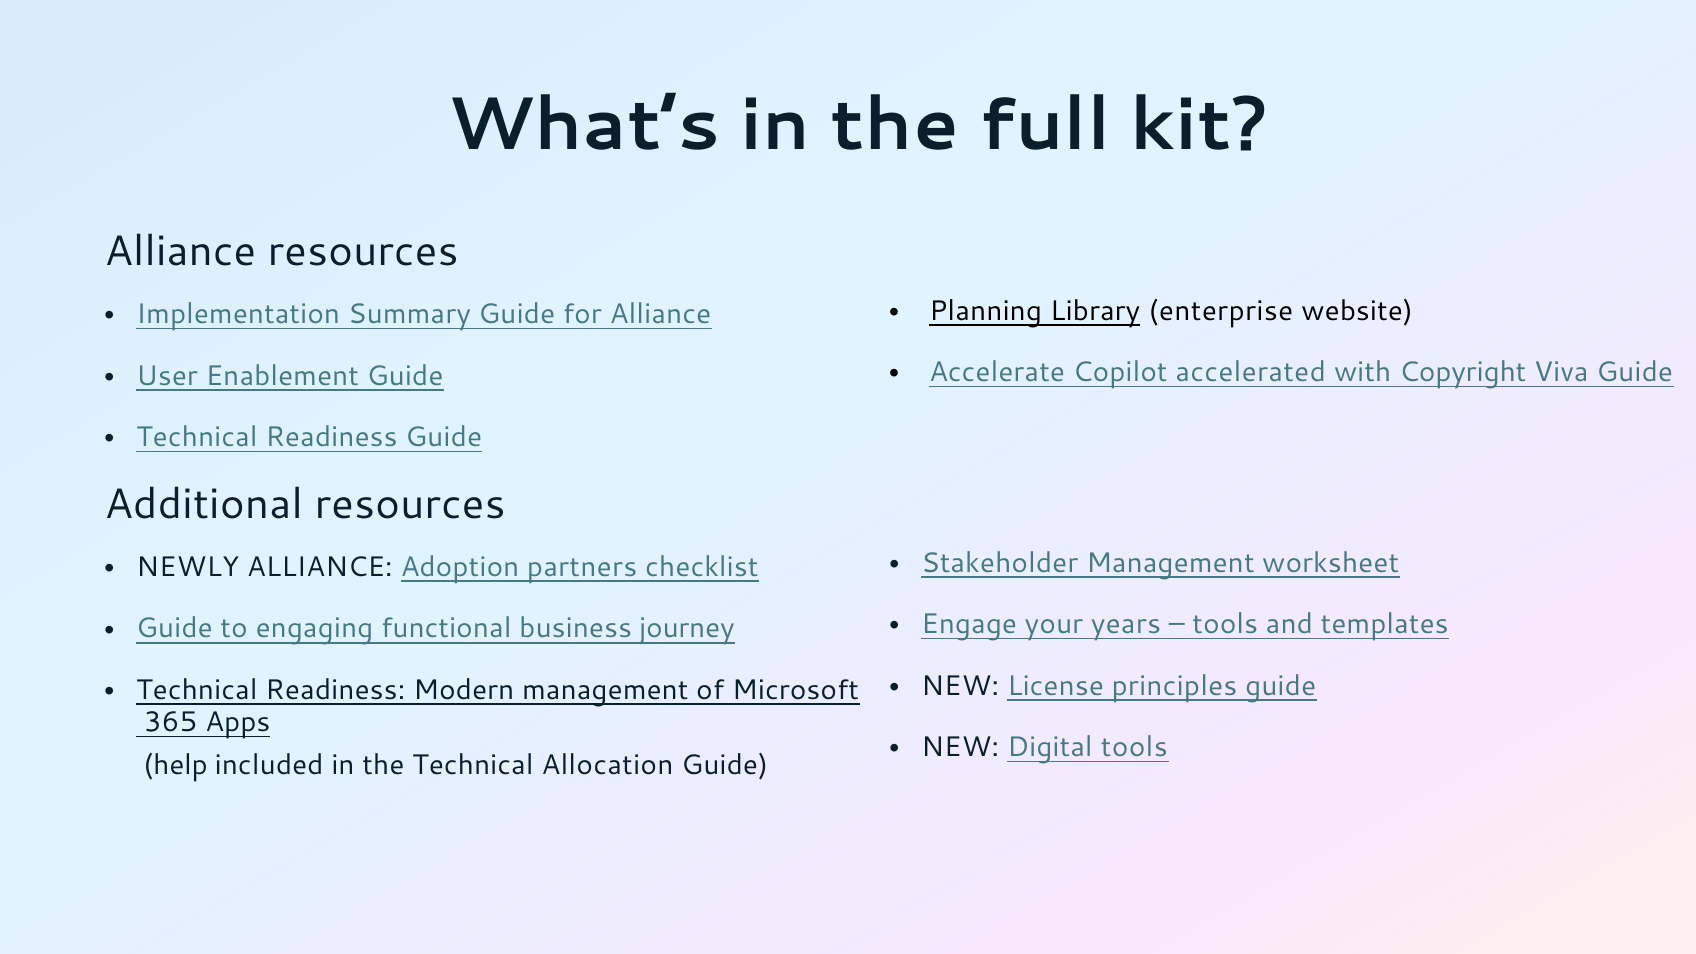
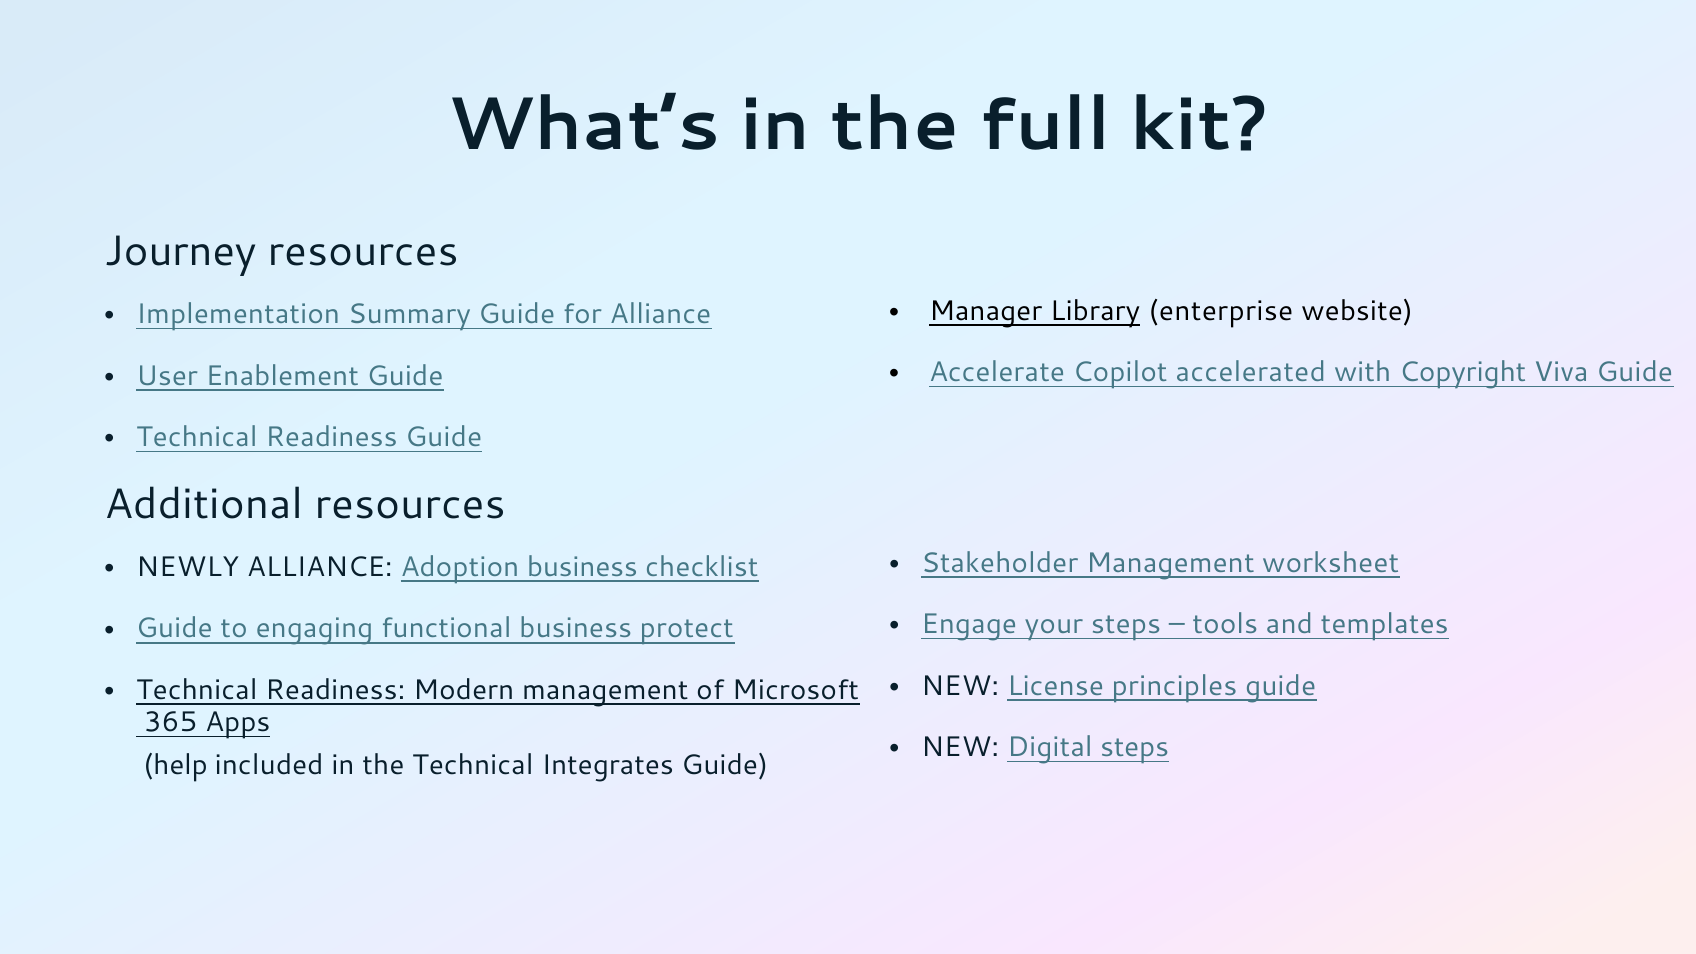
Alliance at (180, 251): Alliance -> Journey
Planning: Planning -> Manager
Adoption partners: partners -> business
your years: years -> steps
journey: journey -> protect
Digital tools: tools -> steps
Allocation: Allocation -> Integrates
